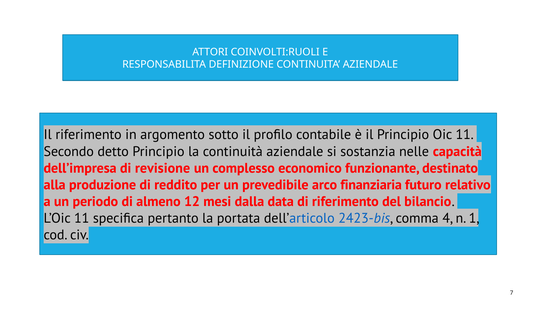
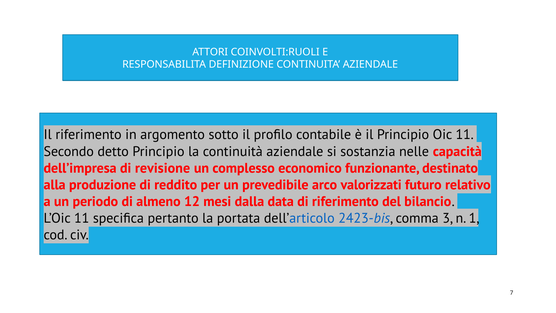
finanziaria: finanziaria -> valorizzati
4: 4 -> 3
